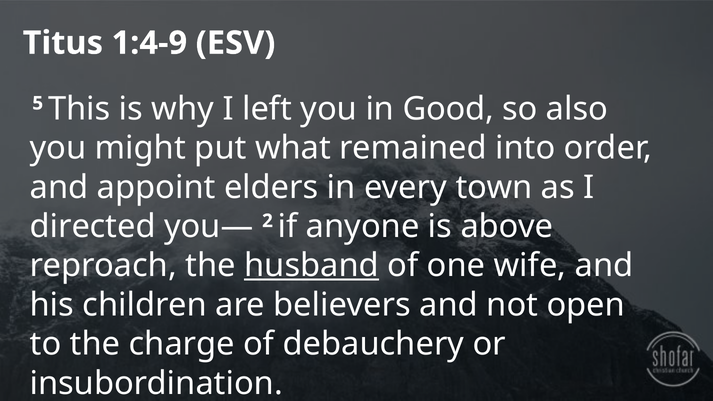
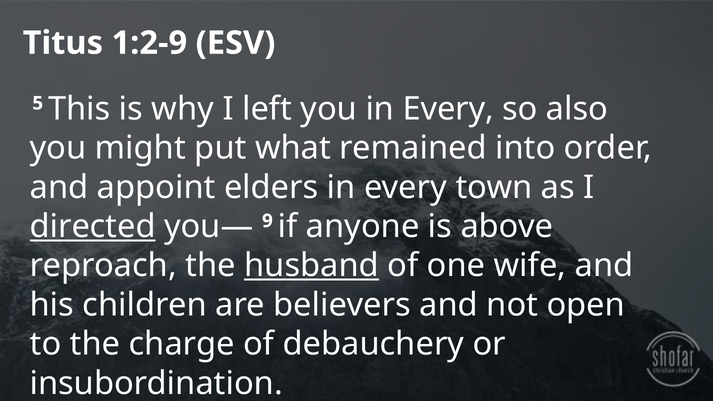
1:4-9: 1:4-9 -> 1:2-9
you in Good: Good -> Every
directed underline: none -> present
2: 2 -> 9
